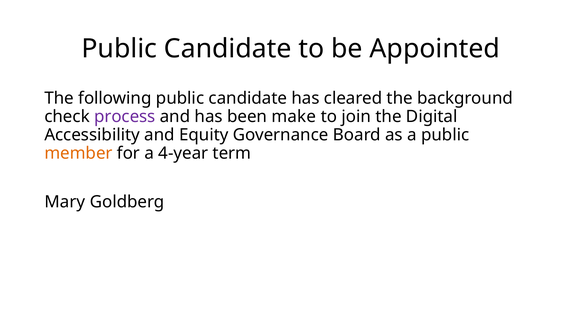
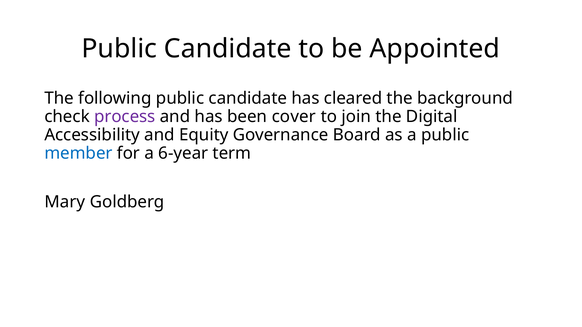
make: make -> cover
member colour: orange -> blue
4-year: 4-year -> 6-year
